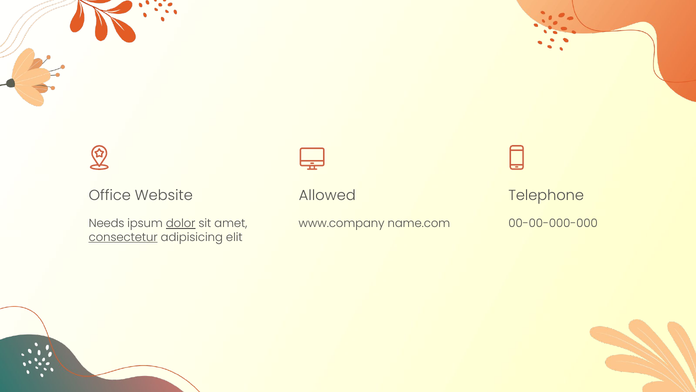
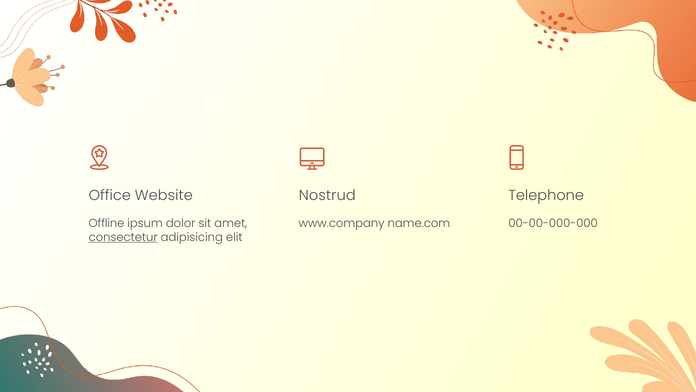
Allowed: Allowed -> Nostrud
Needs: Needs -> Offline
dolor underline: present -> none
